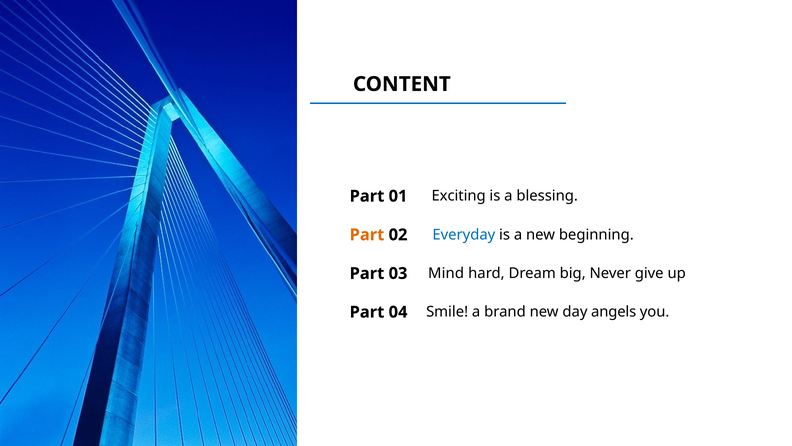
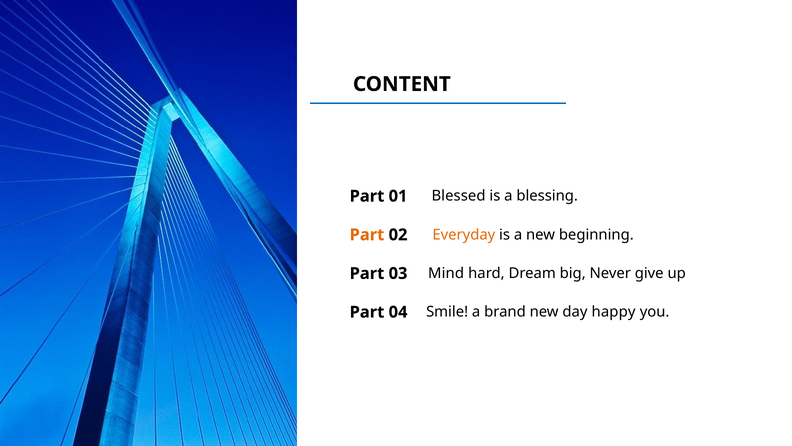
Exciting: Exciting -> Blessed
Everyday colour: blue -> orange
angels: angels -> happy
